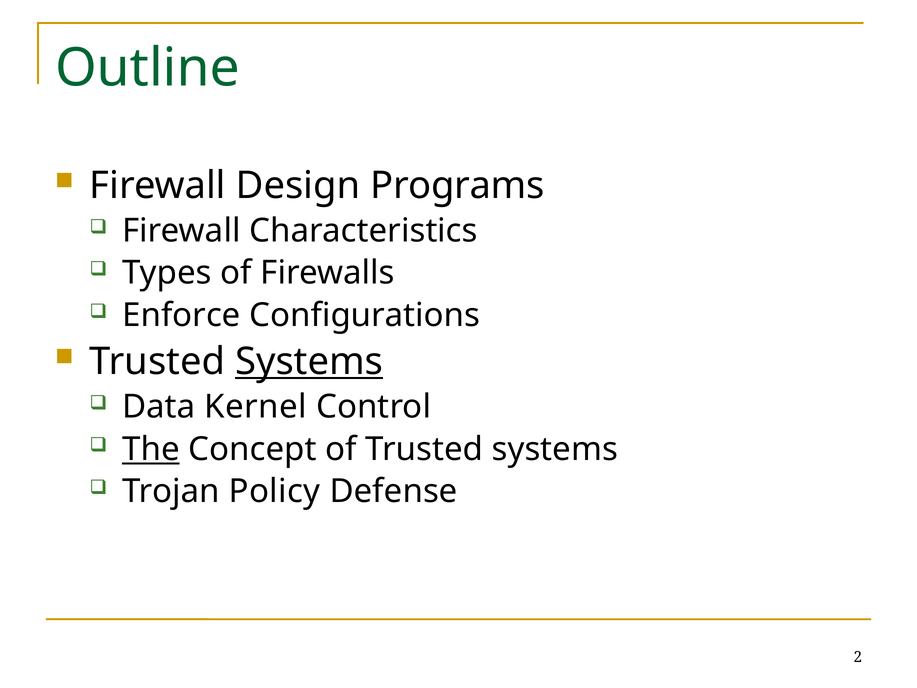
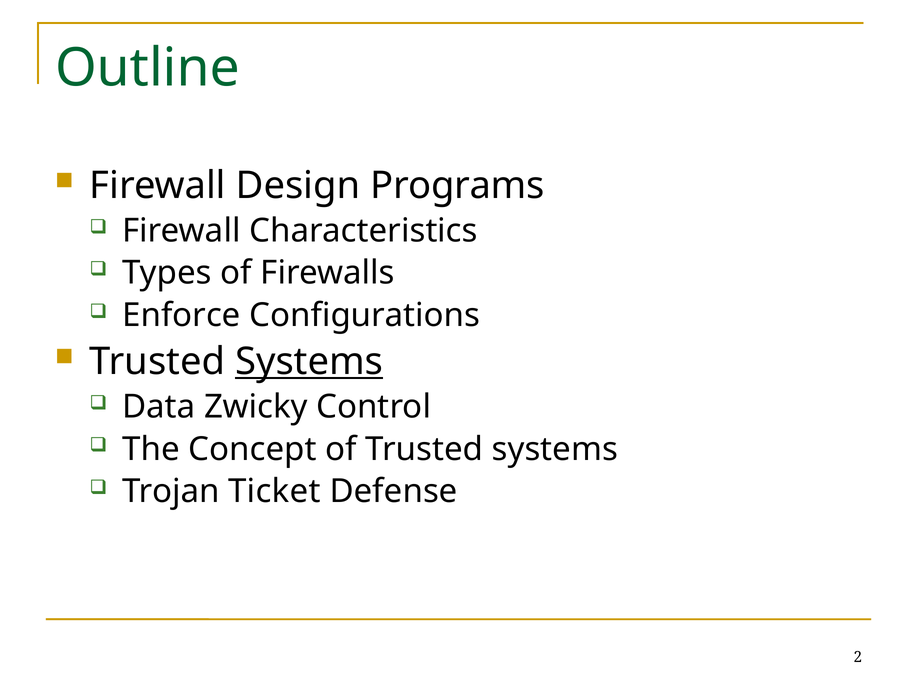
Kernel: Kernel -> Zwicky
The underline: present -> none
Policy: Policy -> Ticket
